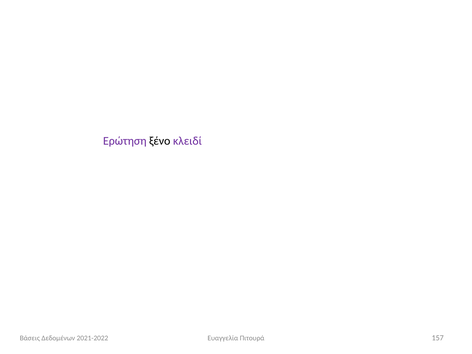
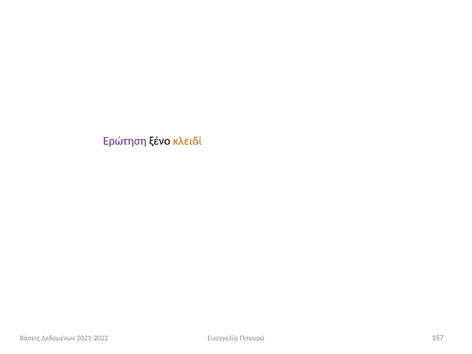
κλειδί colour: purple -> orange
